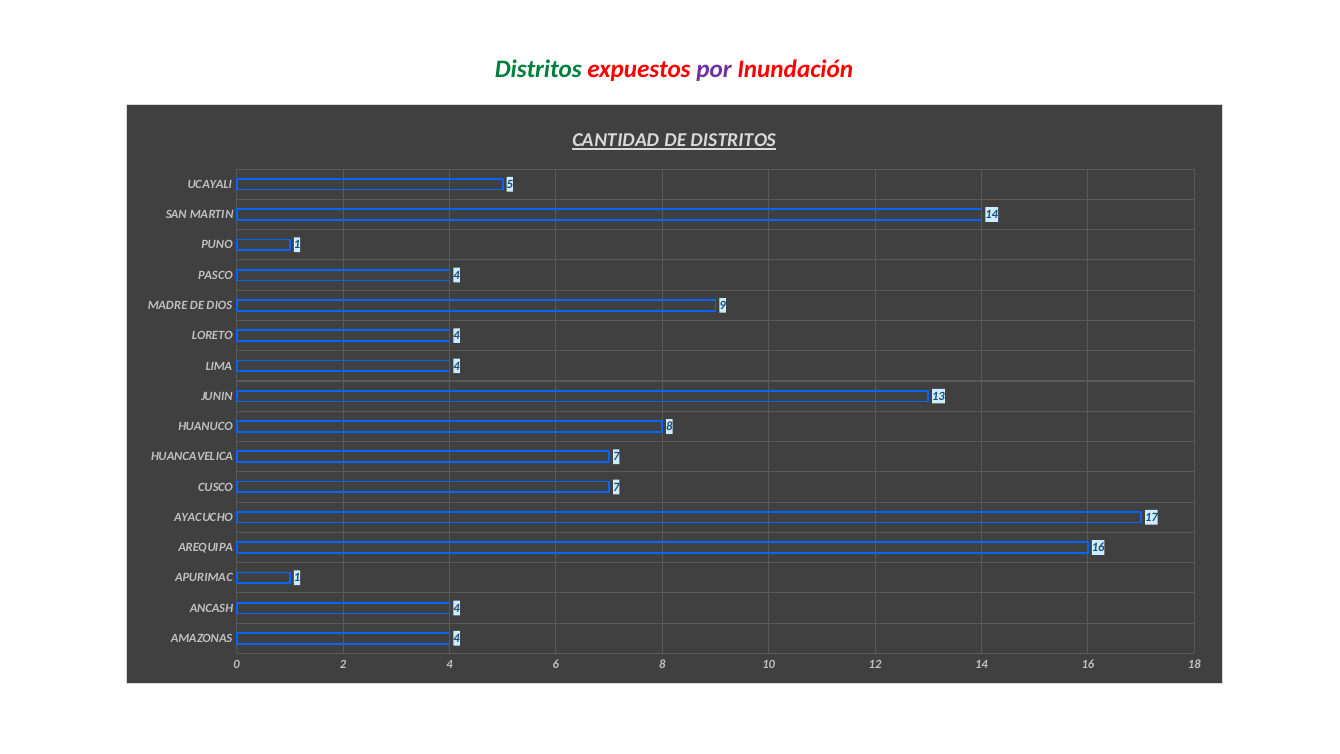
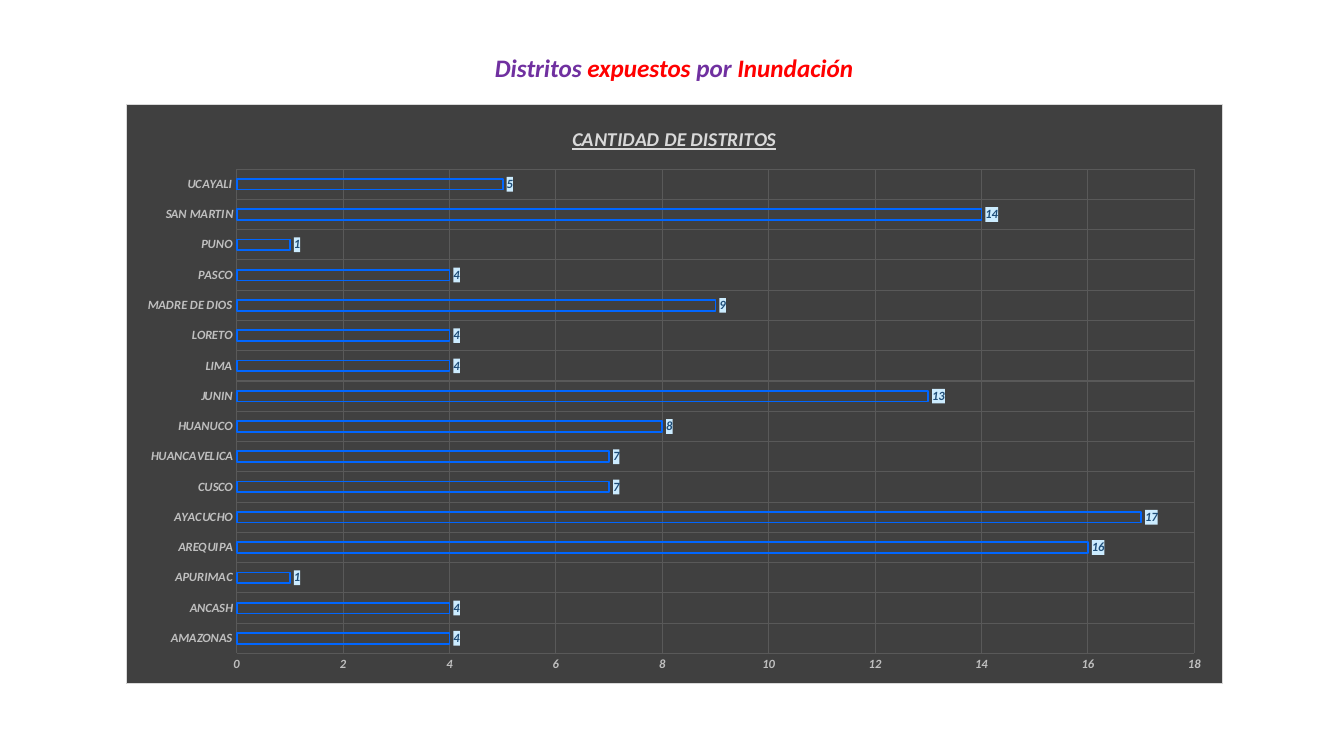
Distritos at (538, 69) colour: green -> purple
